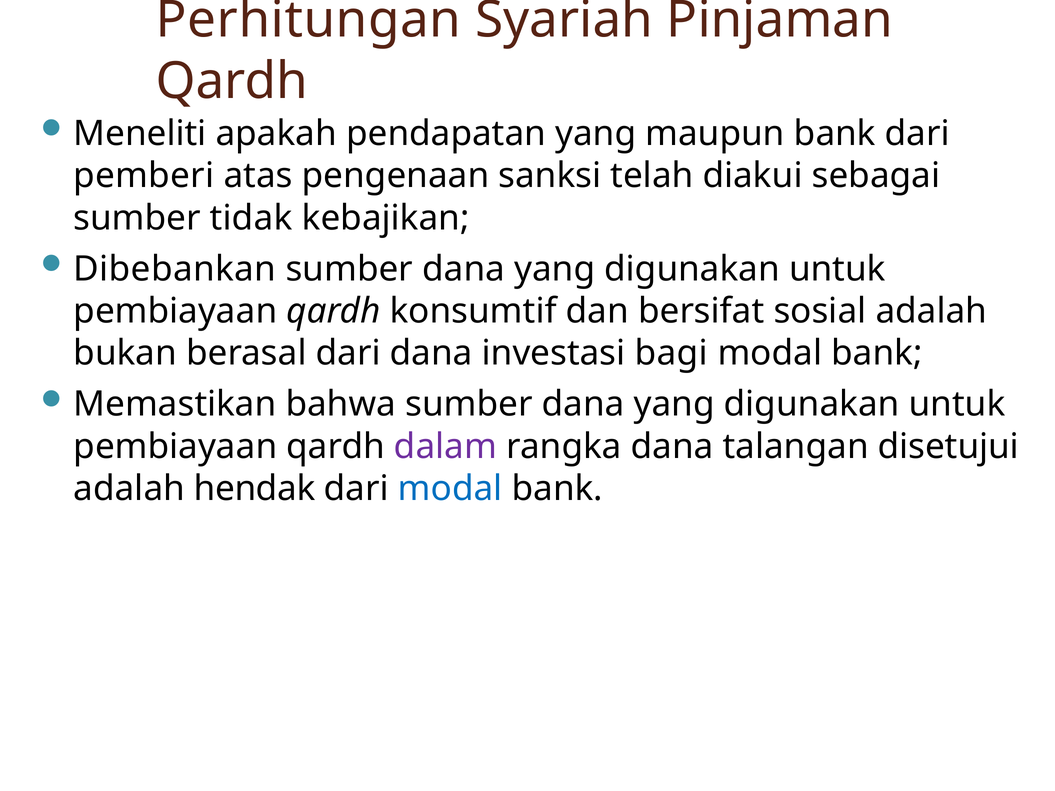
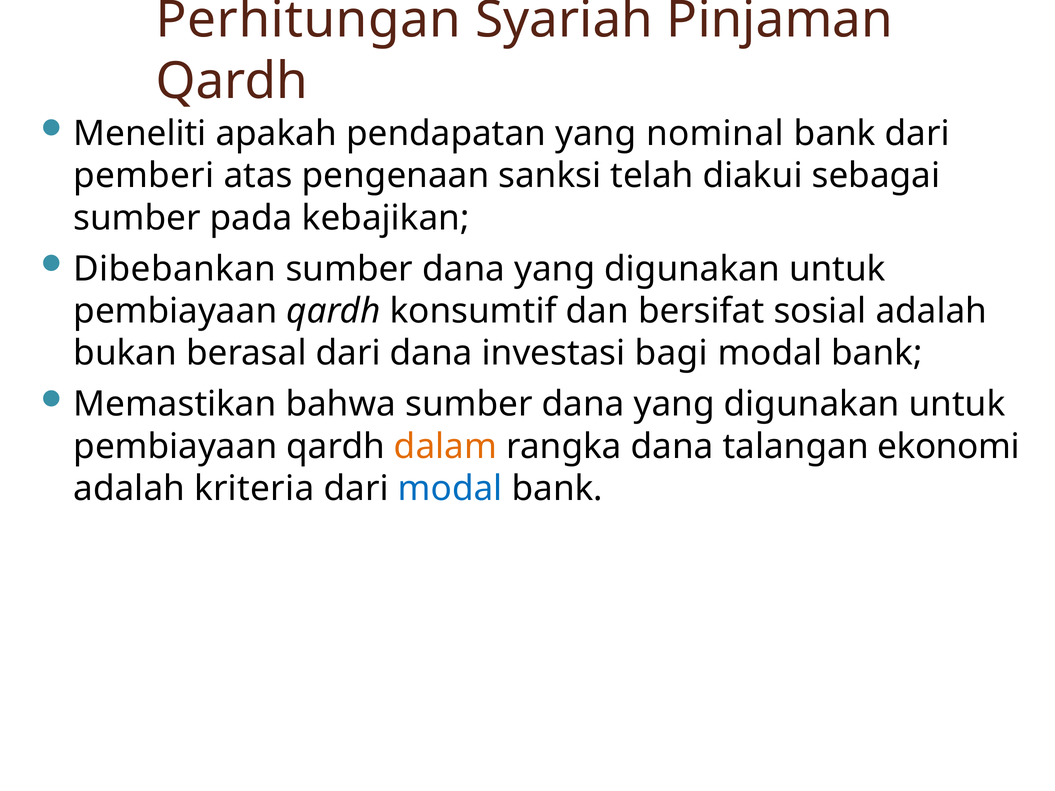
maupun: maupun -> nominal
tidak: tidak -> pada
dalam colour: purple -> orange
disetujui: disetujui -> ekonomi
hendak: hendak -> kriteria
